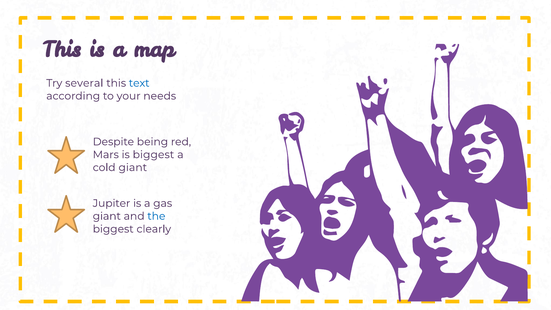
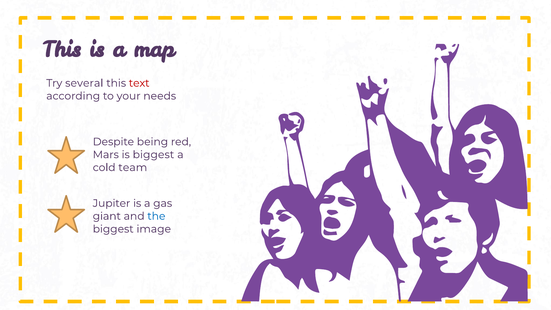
text colour: blue -> red
cold giant: giant -> team
clearly: clearly -> image
